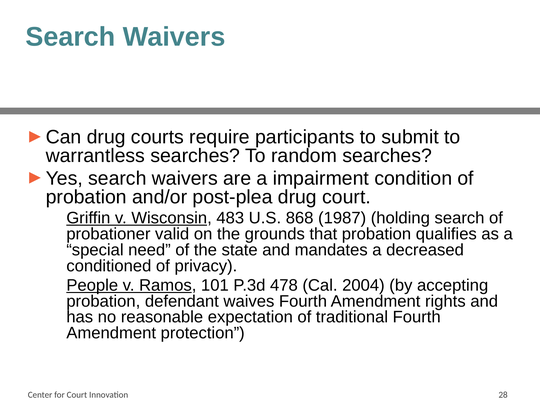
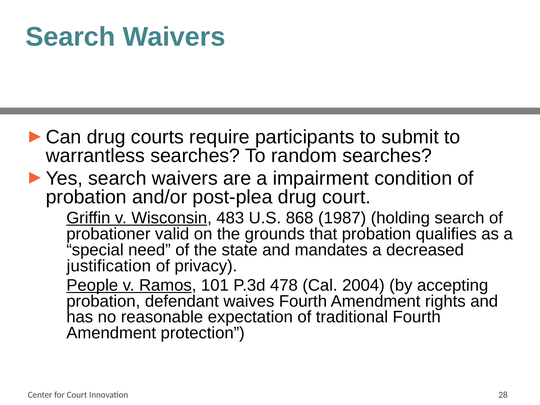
conditioned: conditioned -> justification
